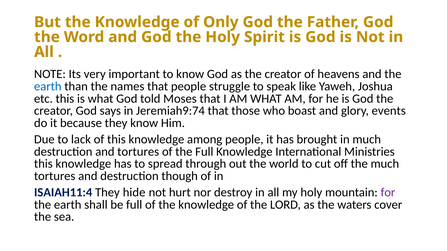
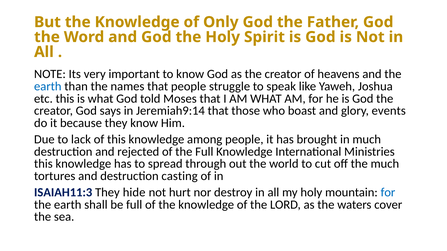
Jeremiah9:74: Jeremiah9:74 -> Jeremiah9:14
and tortures: tortures -> rejected
though: though -> casting
ISAIAH11:4: ISAIAH11:4 -> ISAIAH11:3
for at (388, 193) colour: purple -> blue
